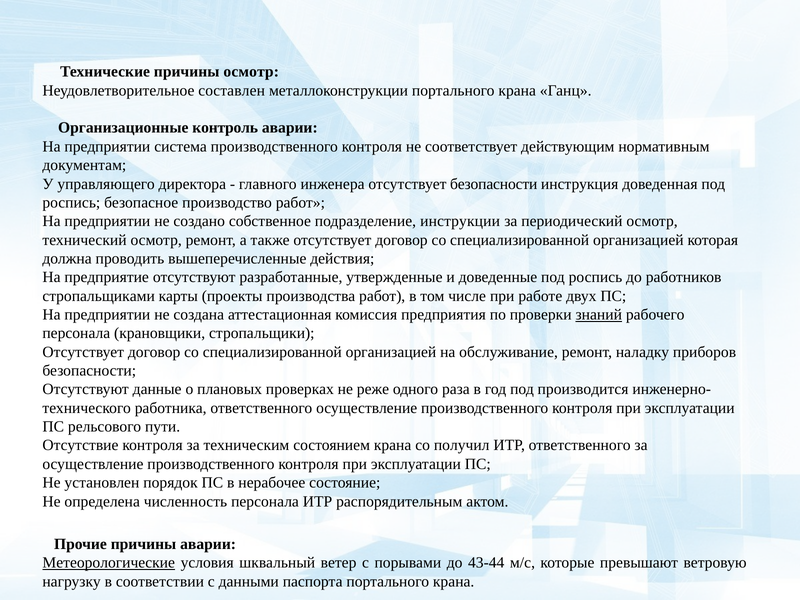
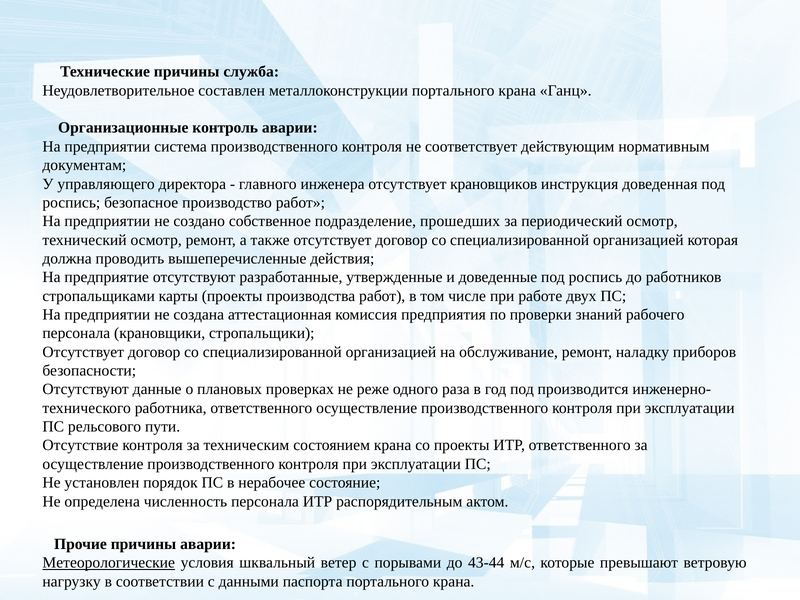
причины осмотр: осмотр -> служба
отсутствует безопасности: безопасности -> крановщиков
инструкции: инструкции -> прошедших
знаний underline: present -> none
со получил: получил -> проекты
